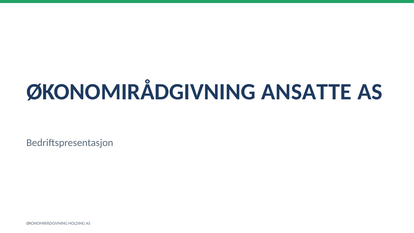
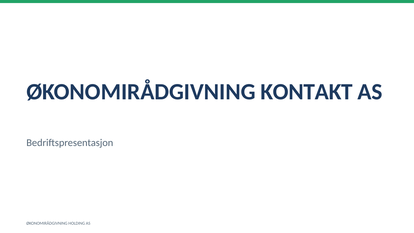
ANSATTE: ANSATTE -> KONTAKT
